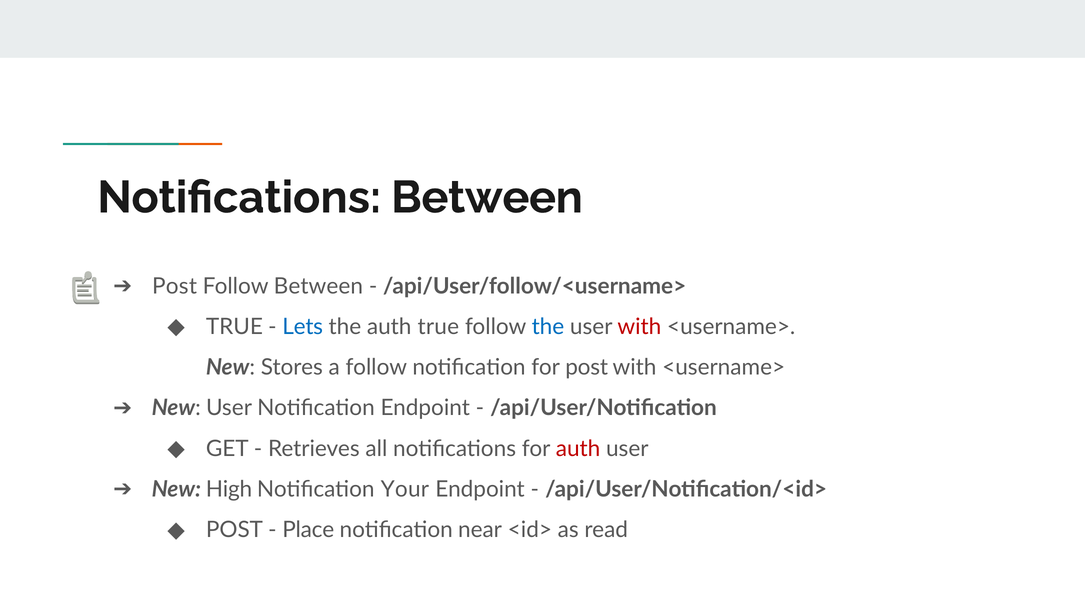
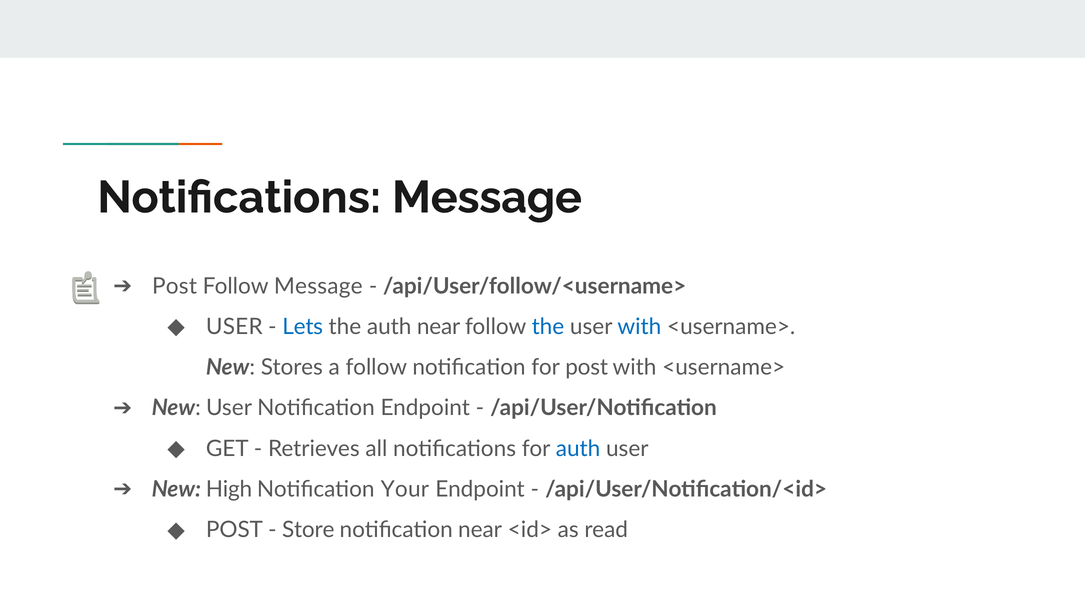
Notifications Between: Between -> Message
Follow Between: Between -> Message
TRUE at (234, 327): TRUE -> USER
auth true: true -> near
with at (639, 327) colour: red -> blue
auth at (578, 449) colour: red -> blue
Place: Place -> Store
